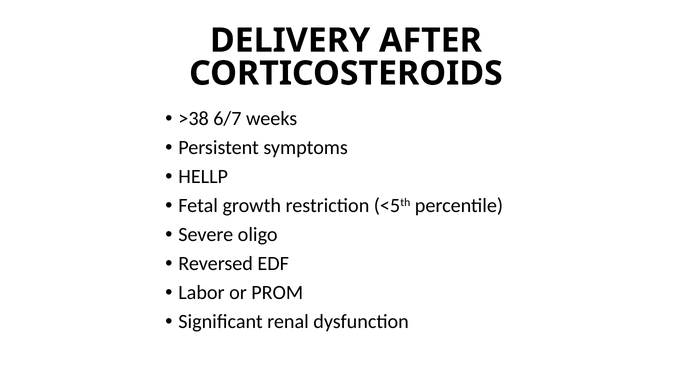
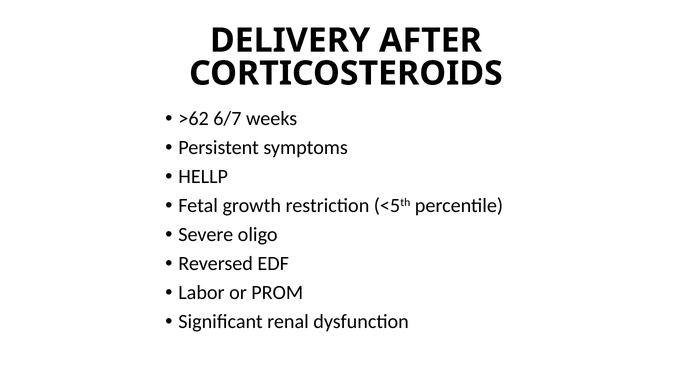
>38: >38 -> >62
